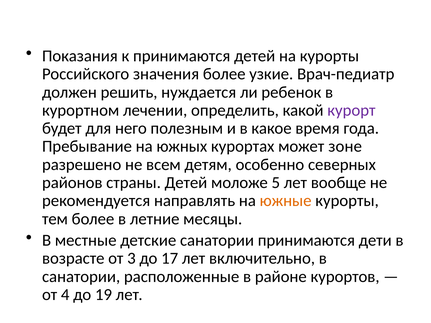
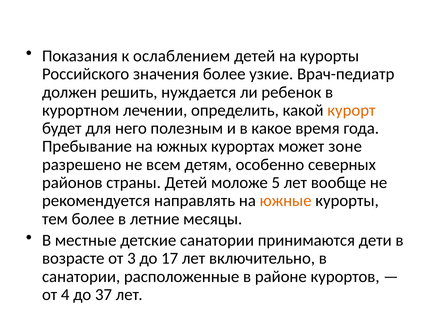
к принимаются: принимаются -> ослаблением
курорт colour: purple -> orange
19: 19 -> 37
